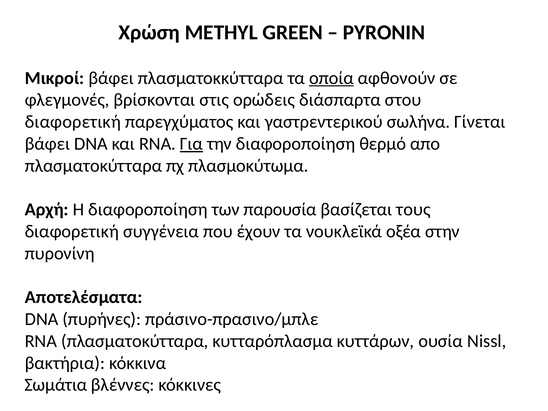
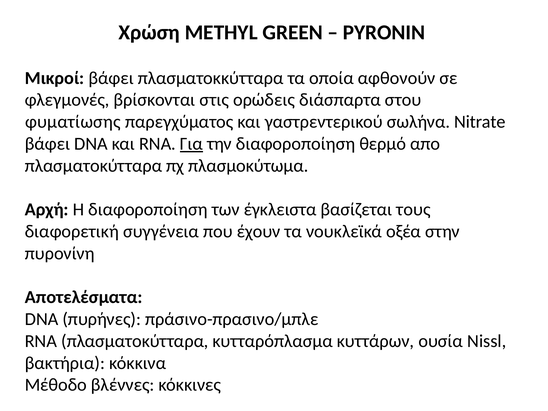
οποία underline: present -> none
διαφορετική at (73, 122): διαφορετική -> φυματίωσης
Γίνεται: Γίνεται -> Nitrate
παρουσία: παρουσία -> έγκλειστα
Σωμάτια: Σωμάτια -> Μέθοδο
